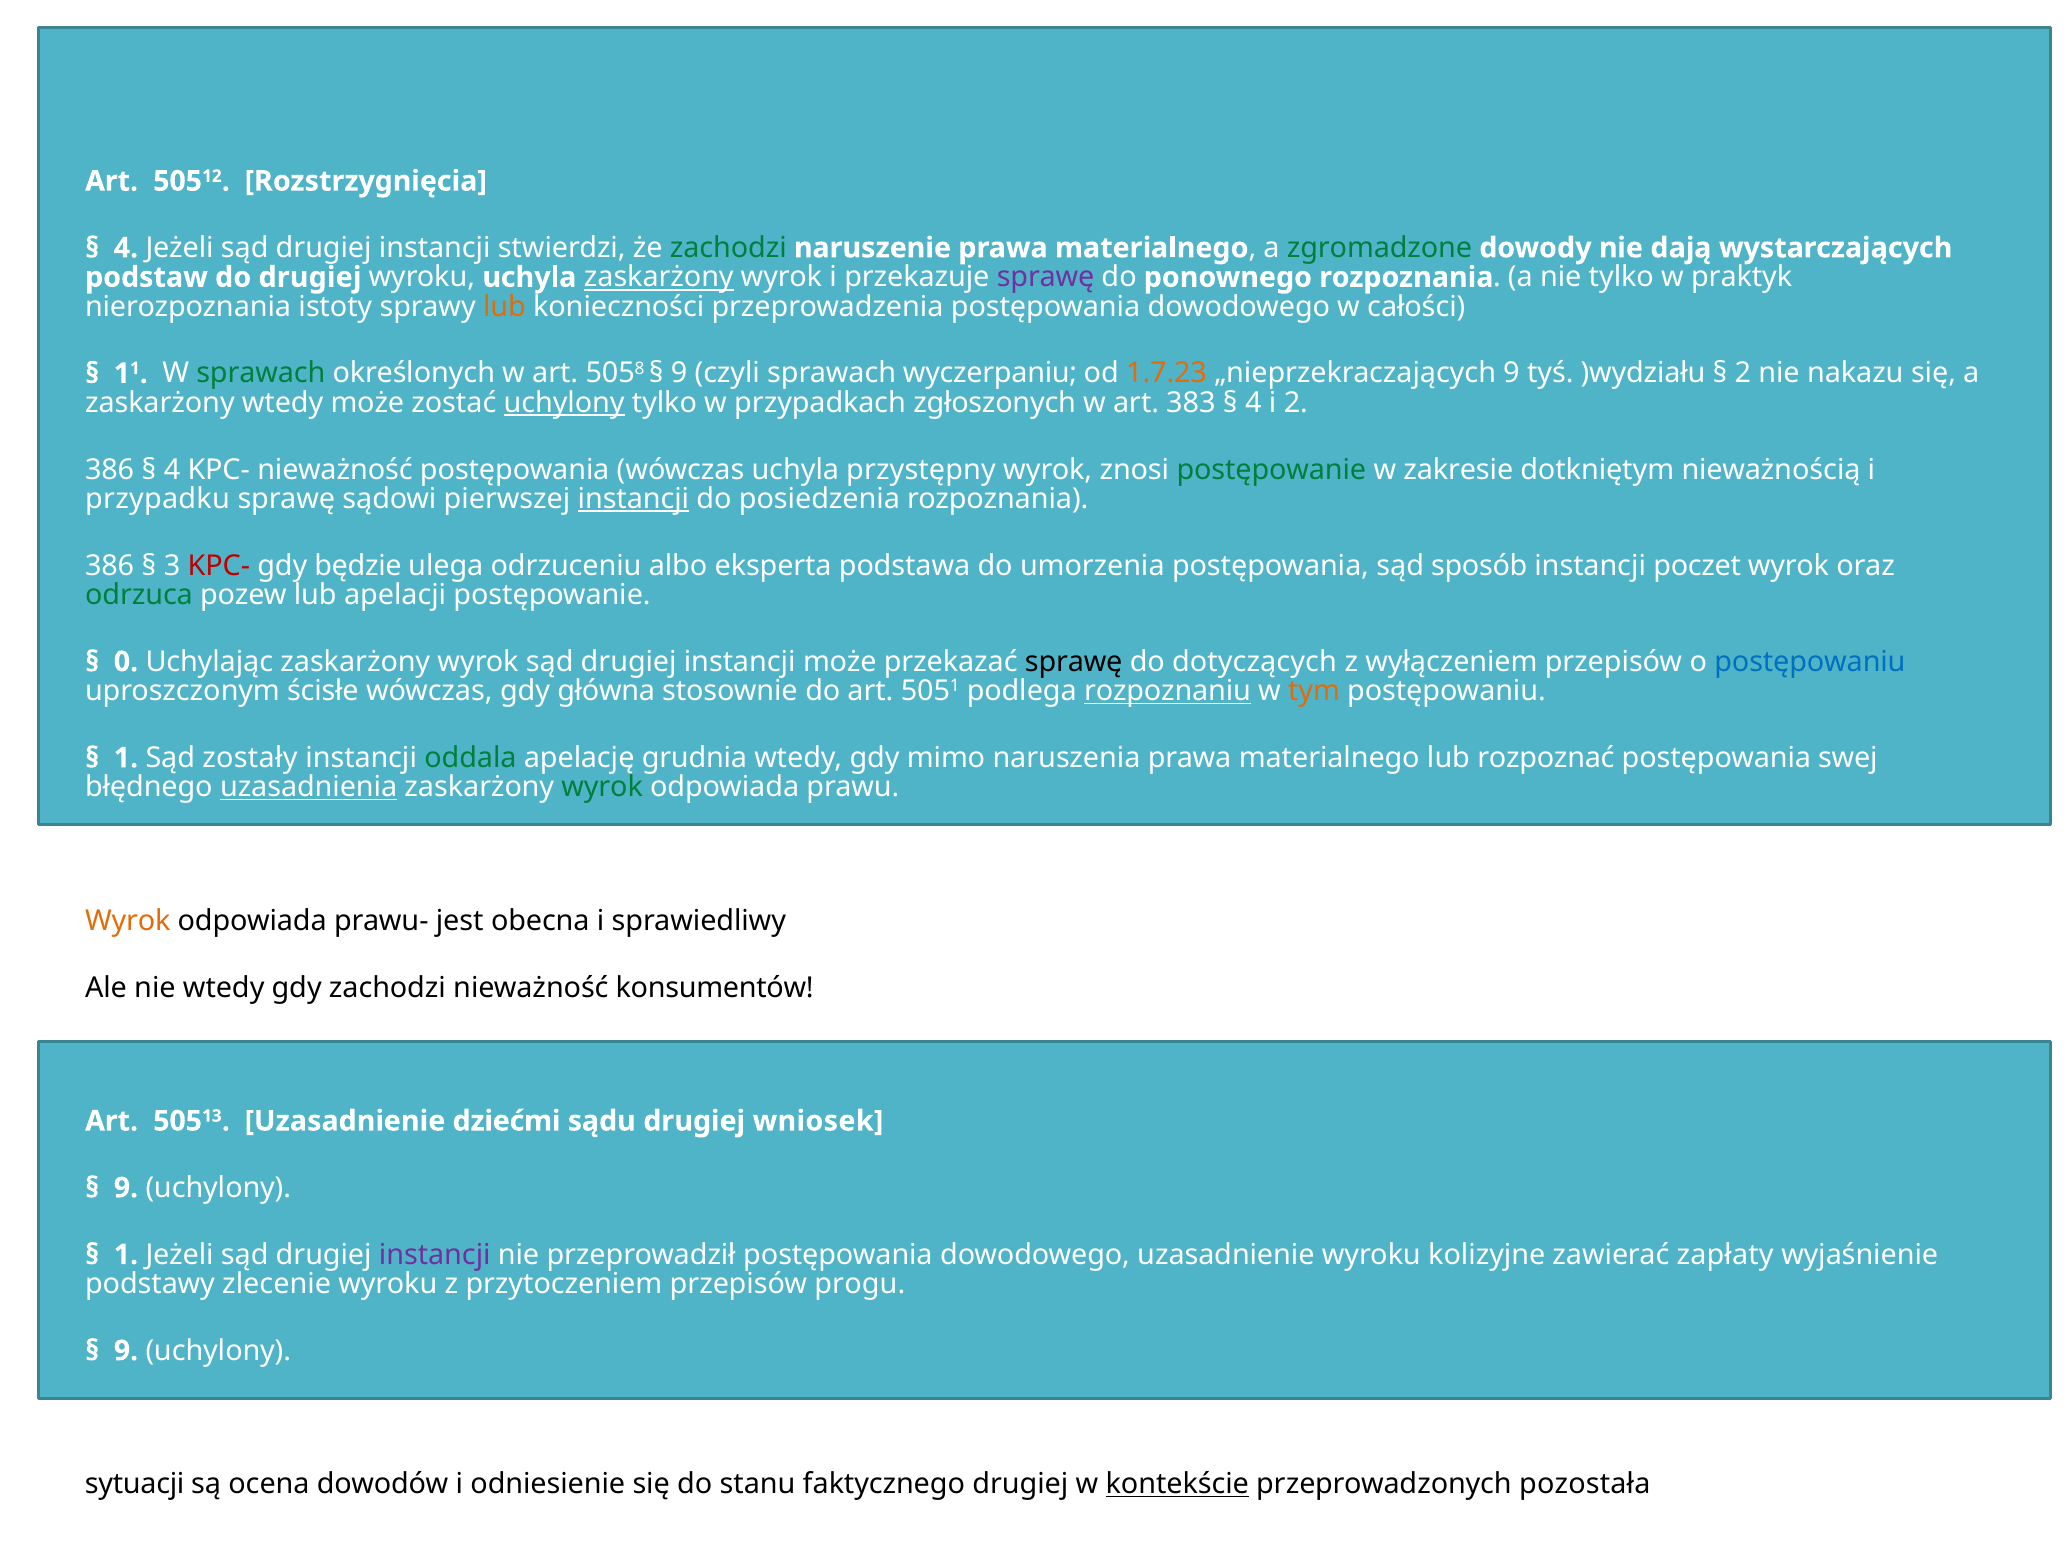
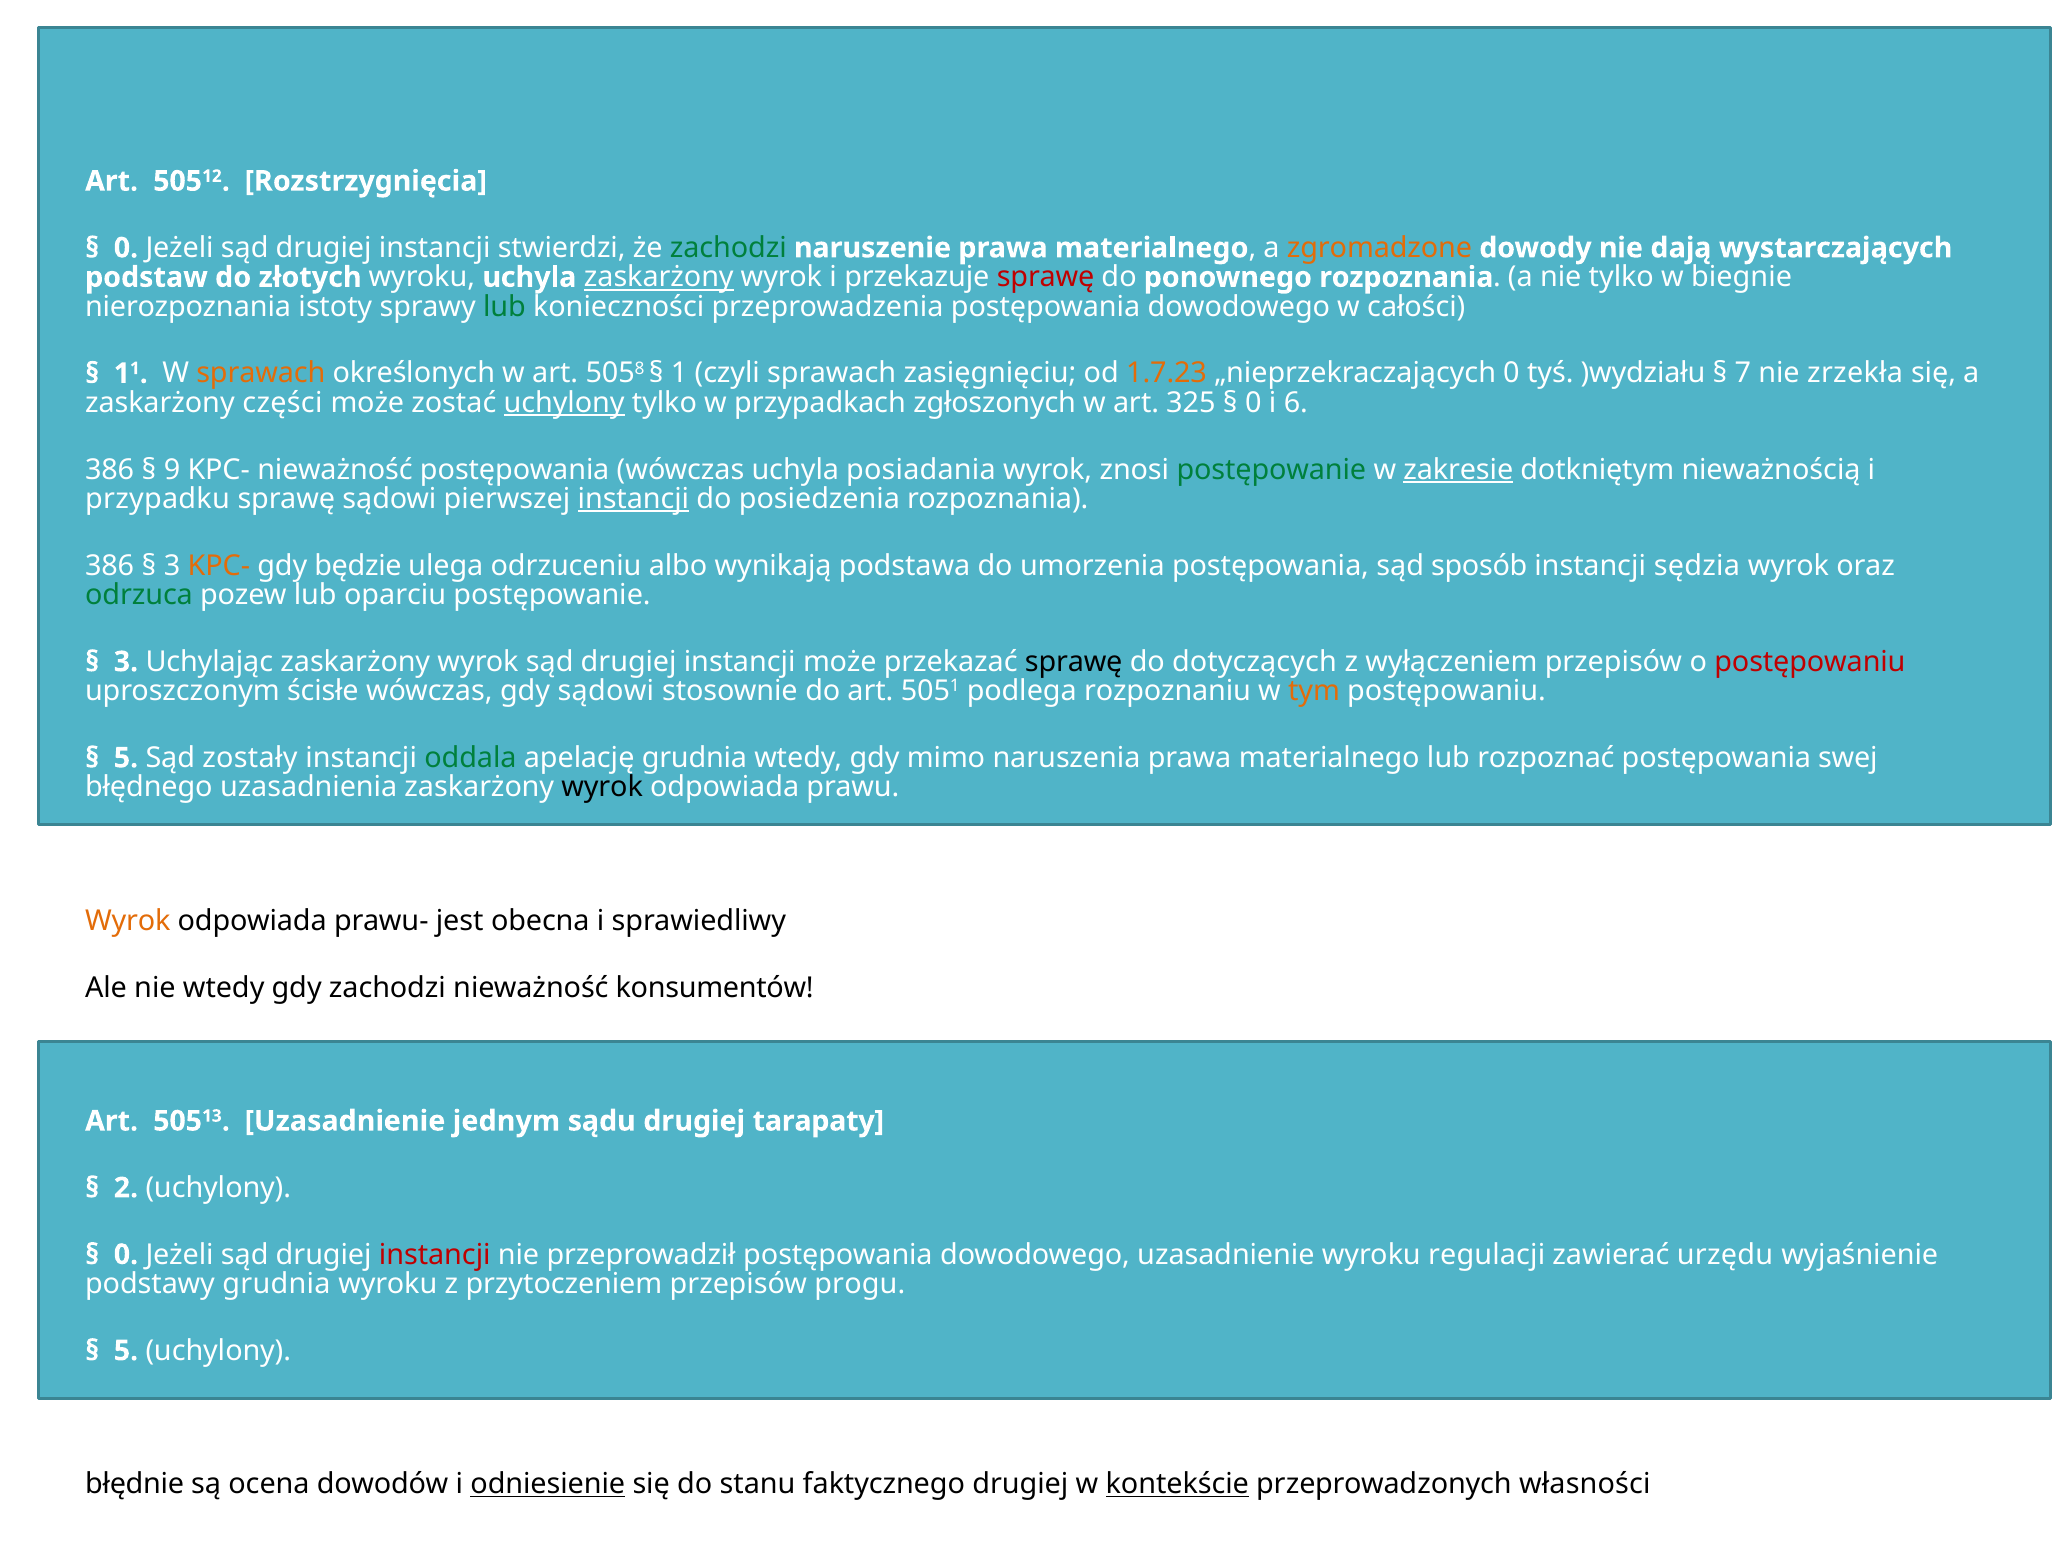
4 at (126, 248): 4 -> 0
zgromadzone colour: green -> orange
do drugiej: drugiej -> złotych
sprawę at (1046, 277) colour: purple -> red
praktyk: praktyk -> biegnie
lub at (504, 307) colour: orange -> green
sprawach at (261, 373) colour: green -> orange
9 at (679, 373): 9 -> 1
wyczerpaniu: wyczerpaniu -> zasięgnięciu
„nieprzekraczających 9: 9 -> 0
2 at (1743, 373): 2 -> 7
nakazu: nakazu -> zrzekła
zaskarżony wtedy: wtedy -> części
383: 383 -> 325
4 at (1253, 403): 4 -> 0
i 2: 2 -> 6
4 at (172, 470): 4 -> 9
przystępny: przystępny -> posiadania
zakresie underline: none -> present
KPC- at (219, 566) colour: red -> orange
eksperta: eksperta -> wynikają
poczet: poczet -> sędzia
apelacji: apelacji -> oparciu
0 at (126, 662): 0 -> 3
postępowaniu at (1810, 662) colour: blue -> red
gdy główna: główna -> sądowi
rozpoznaniu underline: present -> none
1 at (126, 758): 1 -> 5
uzasadnienia underline: present -> none
wyrok at (602, 787) colour: green -> black
dziećmi: dziećmi -> jednym
wniosek: wniosek -> tarapaty
9 at (126, 1188): 9 -> 2
1 at (126, 1255): 1 -> 0
instancji at (435, 1255) colour: purple -> red
kolizyjne: kolizyjne -> regulacji
zapłaty: zapłaty -> urzędu
podstawy zlecenie: zlecenie -> grudnia
9 at (126, 1351): 9 -> 5
sytuacji: sytuacji -> błędnie
odniesienie underline: none -> present
pozostała: pozostała -> własności
